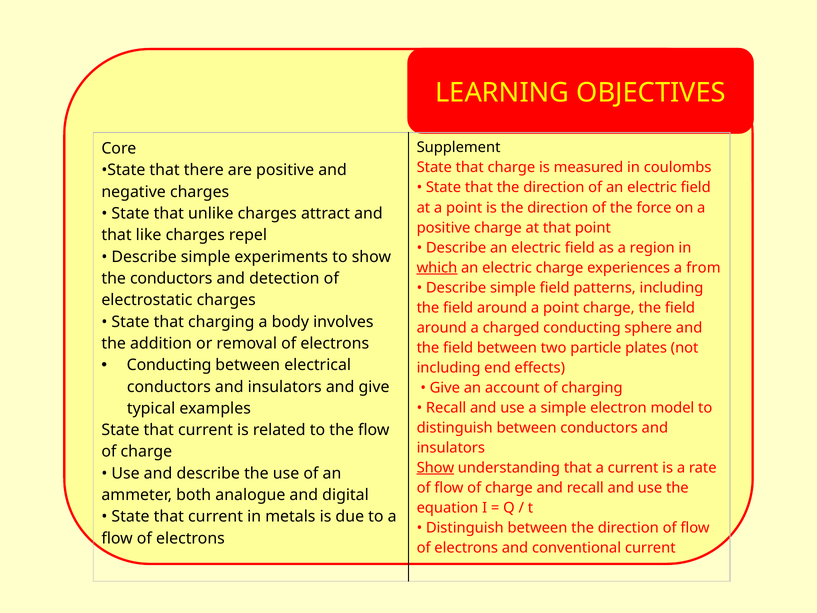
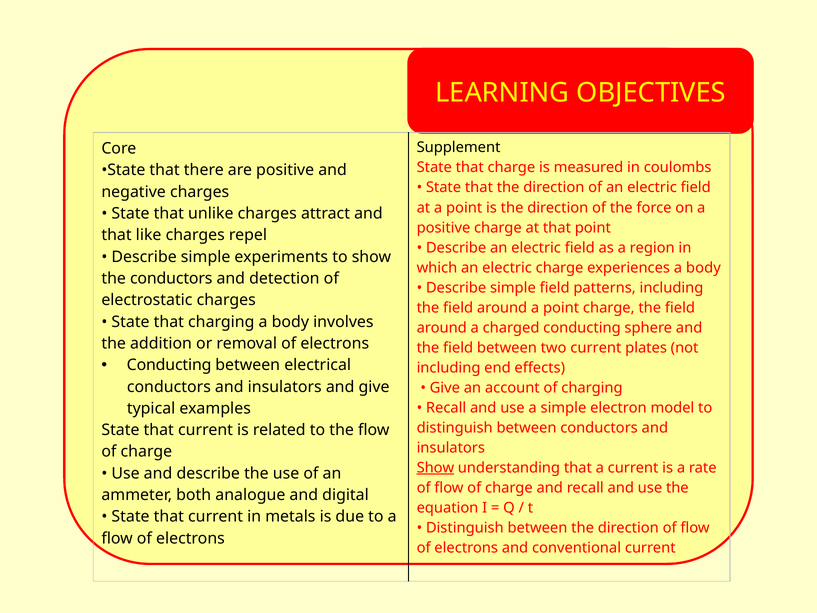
which underline: present -> none
experiences a from: from -> body
two particle: particle -> current
